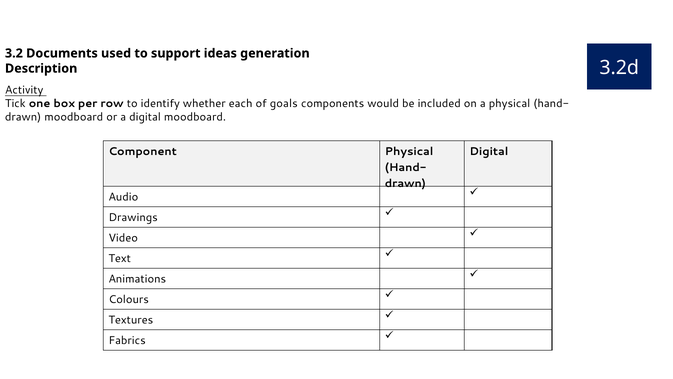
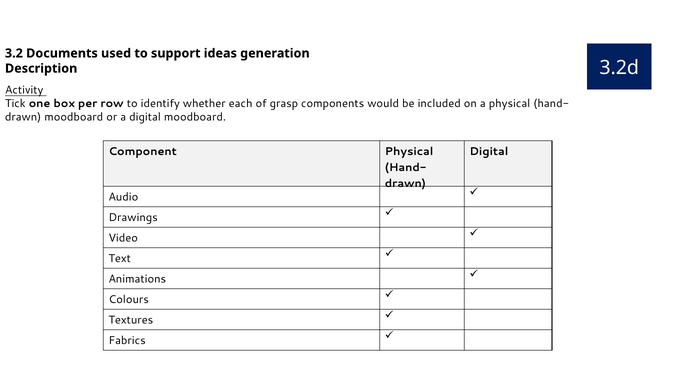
goals: goals -> grasp
